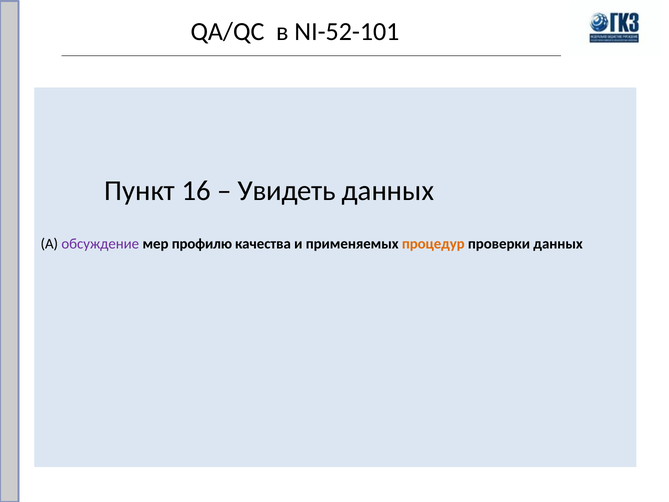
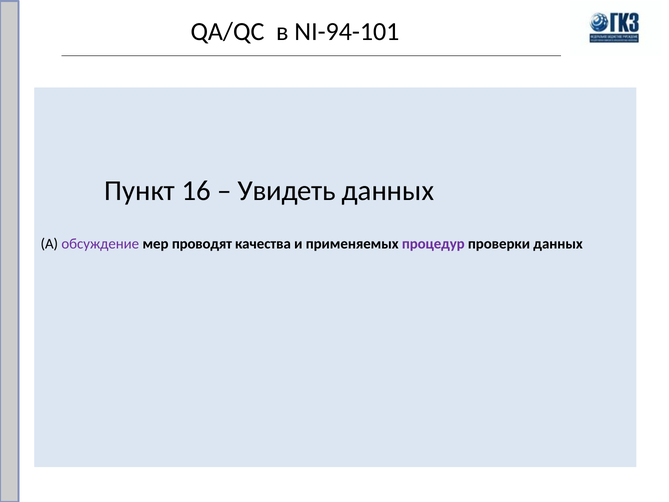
NI-52-101: NI-52-101 -> NI-94-101
профилю: профилю -> проводят
процедур colour: orange -> purple
